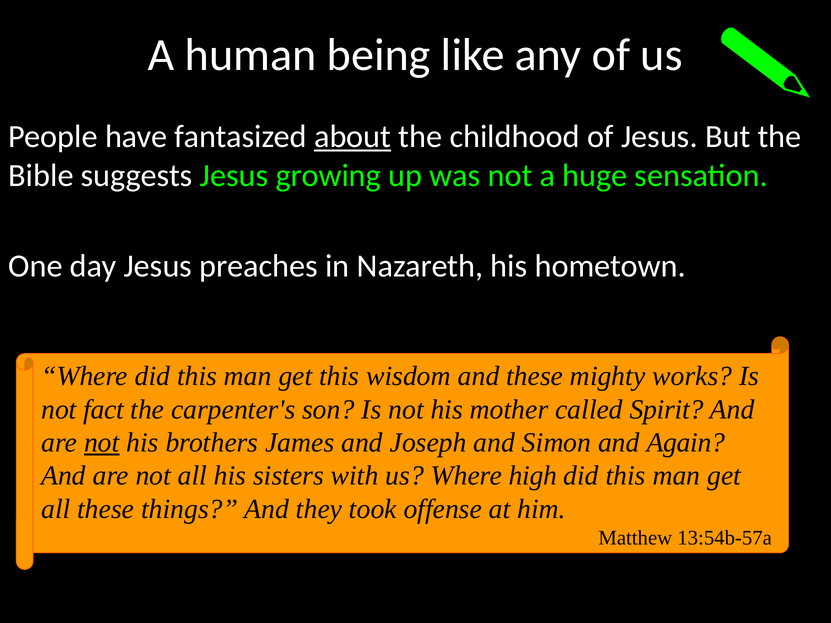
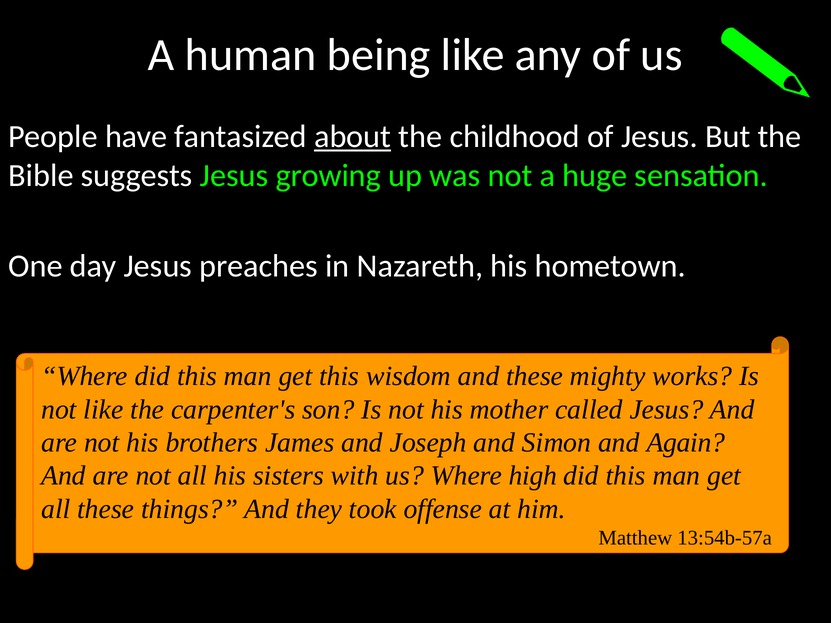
not fact: fact -> like
called Spirit: Spirit -> Jesus
not at (102, 443) underline: present -> none
